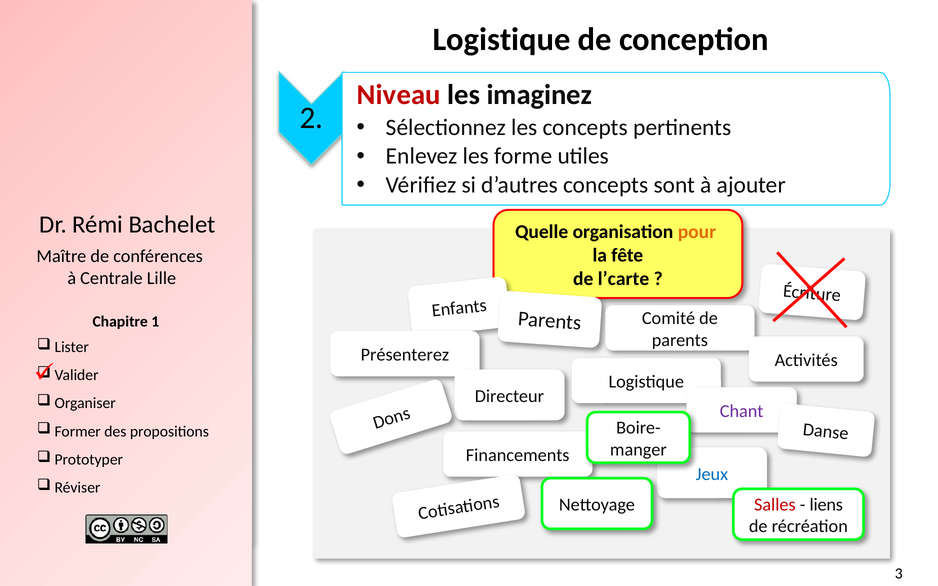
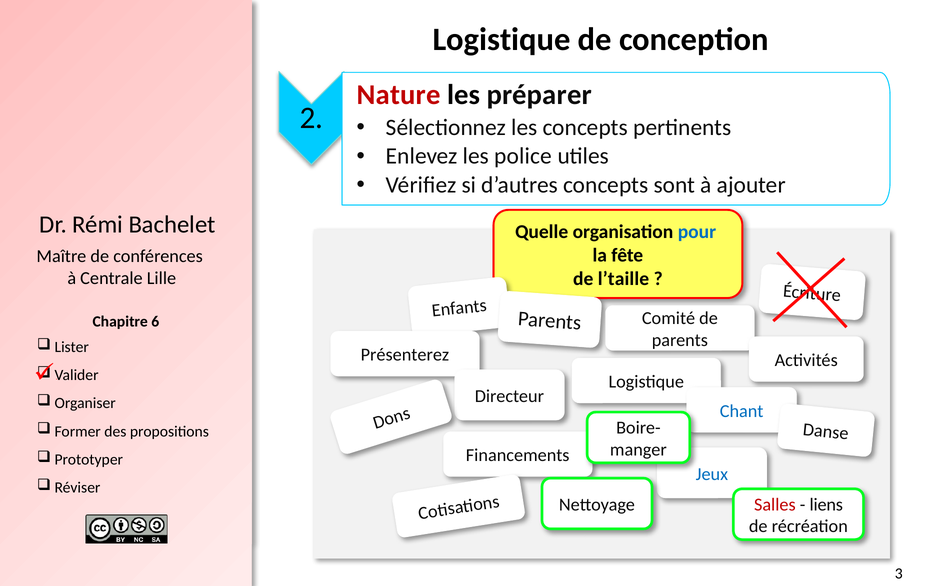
Niveau: Niveau -> Nature
imaginez: imaginez -> préparer
forme: forme -> police
pour colour: orange -> blue
l’carte: l’carte -> l’taille
1: 1 -> 6
Chant colour: purple -> blue
